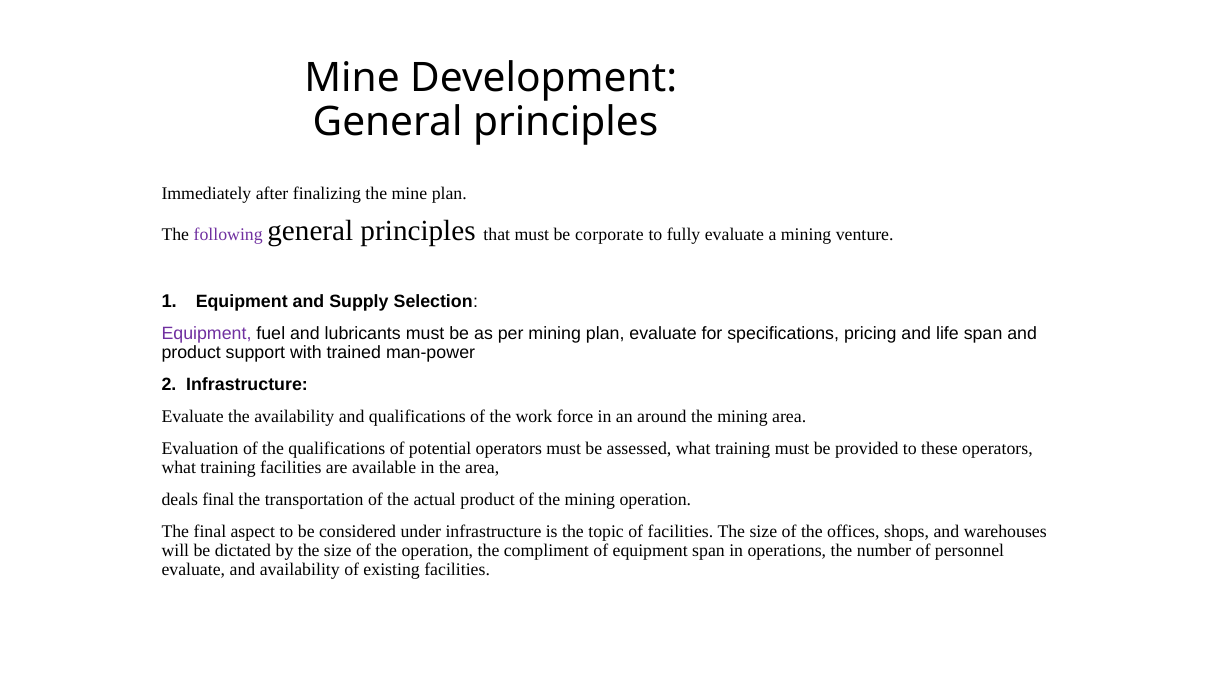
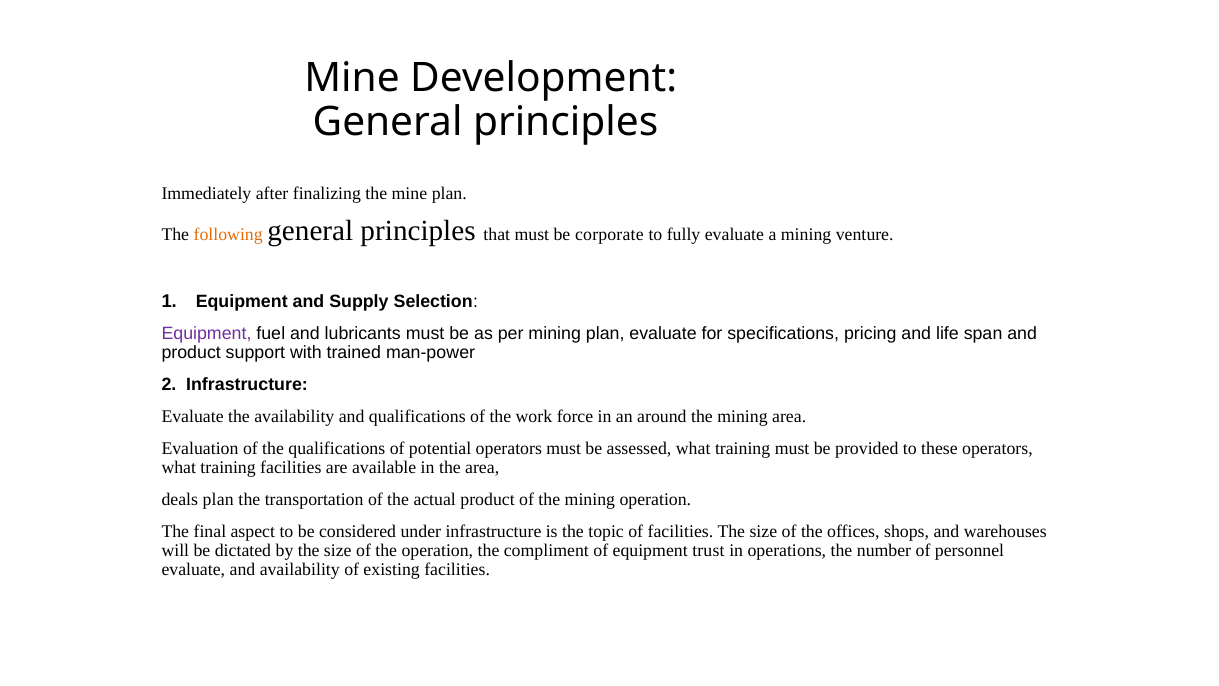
following colour: purple -> orange
deals final: final -> plan
equipment span: span -> trust
